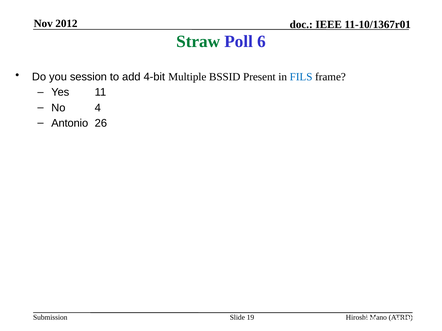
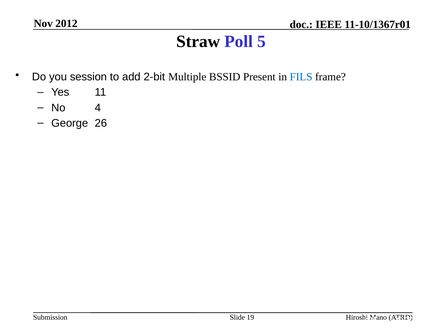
Straw colour: green -> black
6: 6 -> 5
4-bit: 4-bit -> 2-bit
Antonio: Antonio -> George
